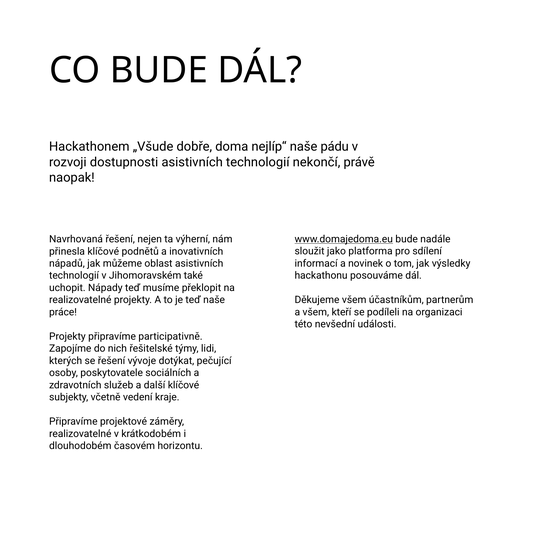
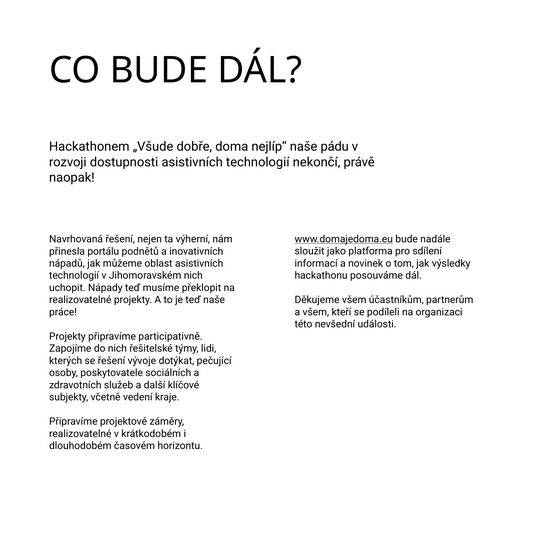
přinesla klíčové: klíčové -> portálu
Jihomoravském také: také -> nich
